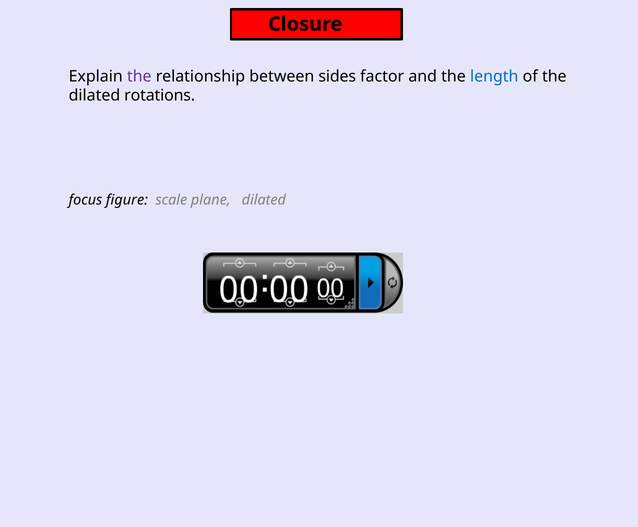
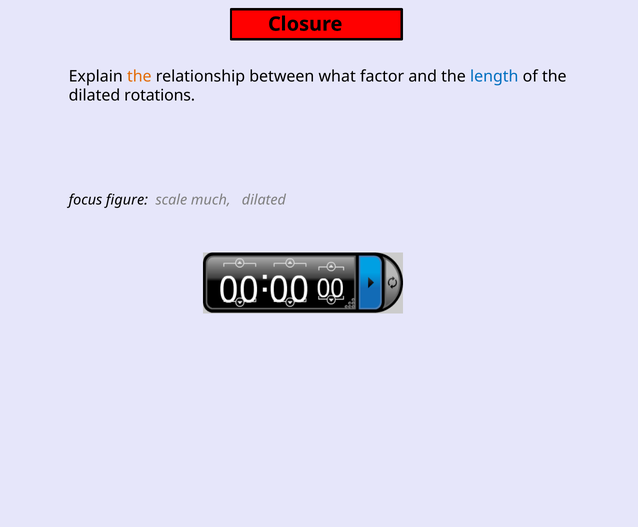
the at (139, 77) colour: purple -> orange
sides: sides -> what
plane: plane -> much
